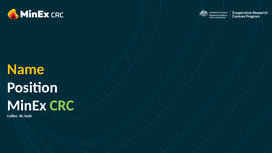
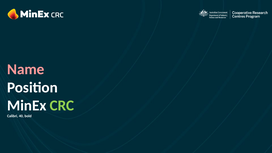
Name colour: yellow -> pink
